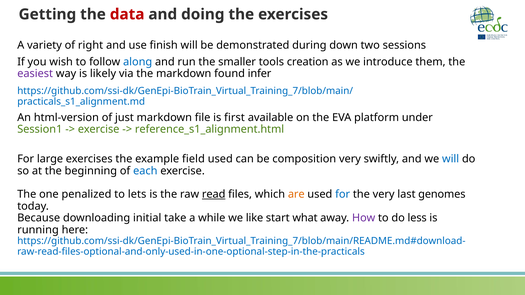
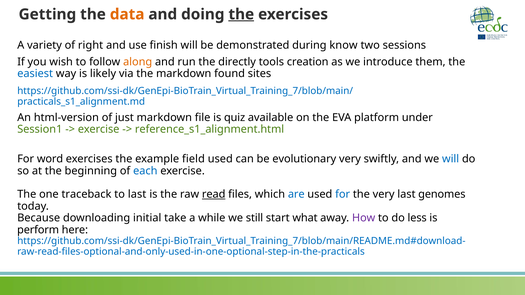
data colour: red -> orange
the at (241, 14) underline: none -> present
down: down -> know
along colour: blue -> orange
smaller: smaller -> directly
easiest colour: purple -> blue
infer: infer -> sites
first: first -> quiz
large: large -> word
composition: composition -> evolutionary
penalized: penalized -> traceback
to lets: lets -> last
are colour: orange -> blue
like: like -> still
running: running -> perform
